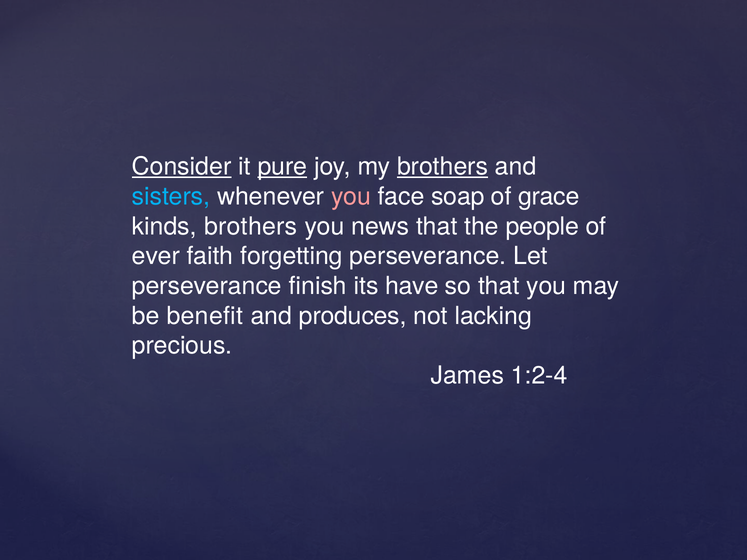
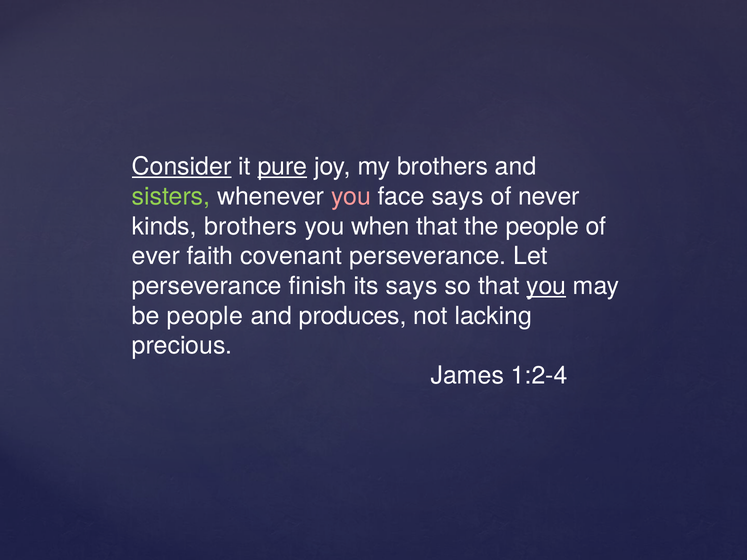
brothers at (443, 167) underline: present -> none
sisters colour: light blue -> light green
face soap: soap -> says
grace: grace -> never
news: news -> when
forgetting: forgetting -> covenant
its have: have -> says
you at (546, 286) underline: none -> present
be benefit: benefit -> people
